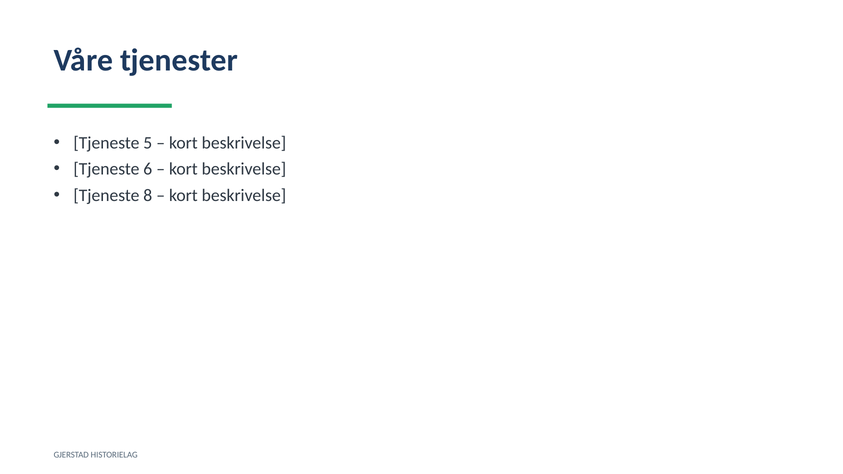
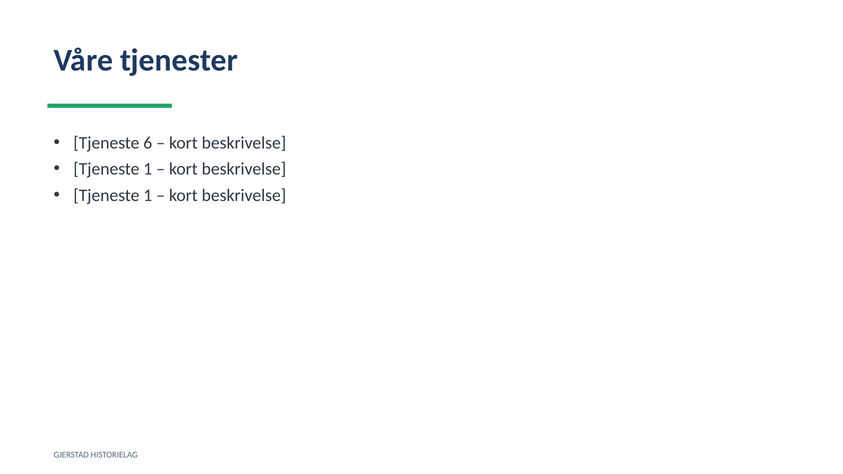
5: 5 -> 6
6 at (148, 169): 6 -> 1
8 at (148, 195): 8 -> 1
